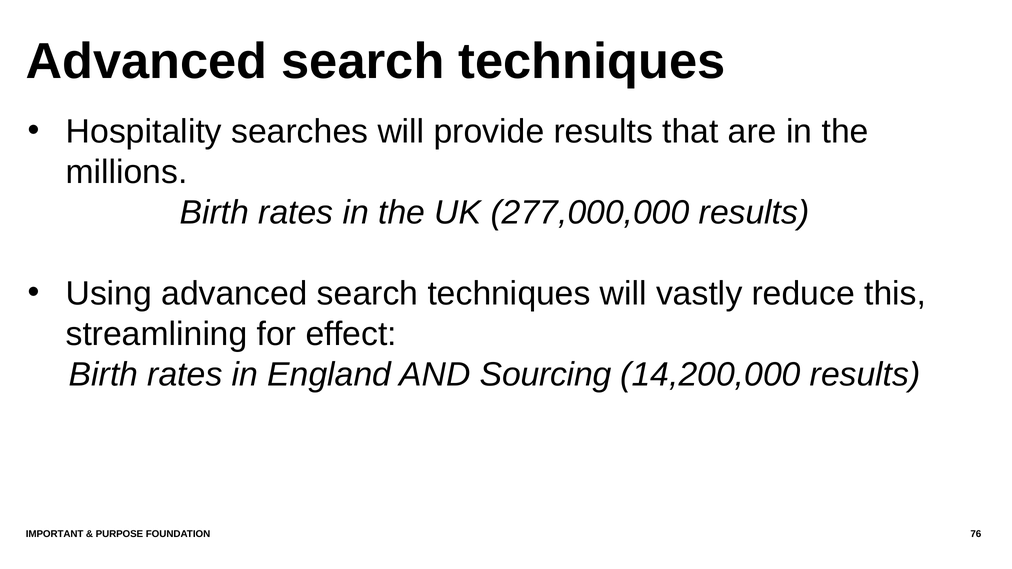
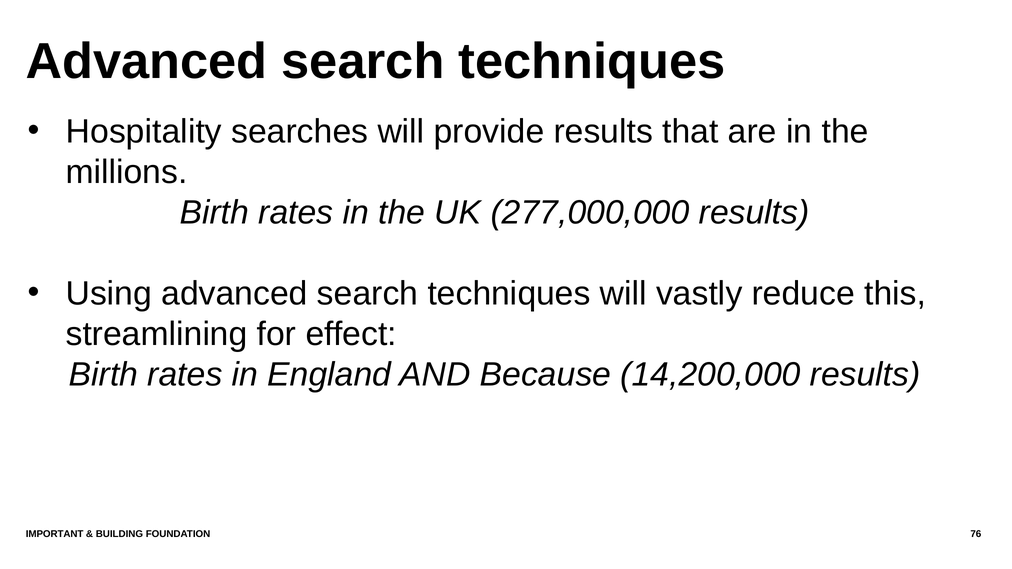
Sourcing: Sourcing -> Because
PURPOSE: PURPOSE -> BUILDING
